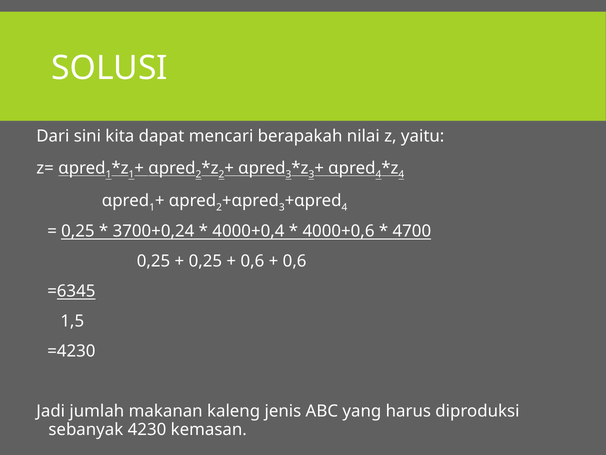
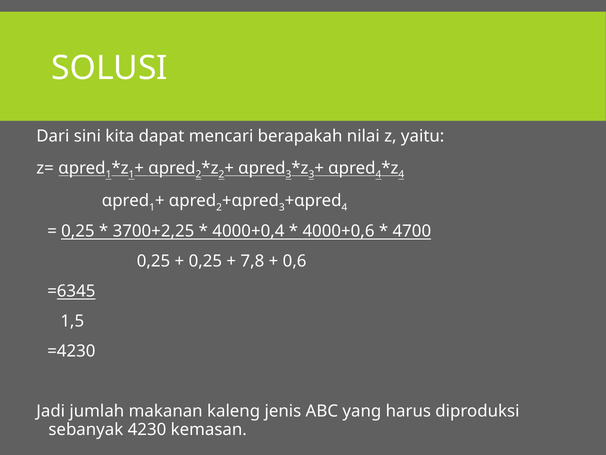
3700+0,24: 3700+0,24 -> 3700+2,25
0,6 at (252, 261): 0,6 -> 7,8
